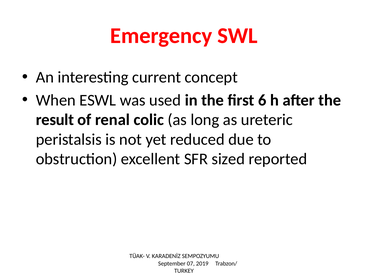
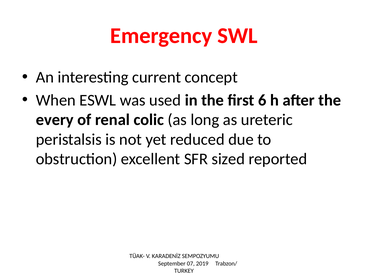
result: result -> every
